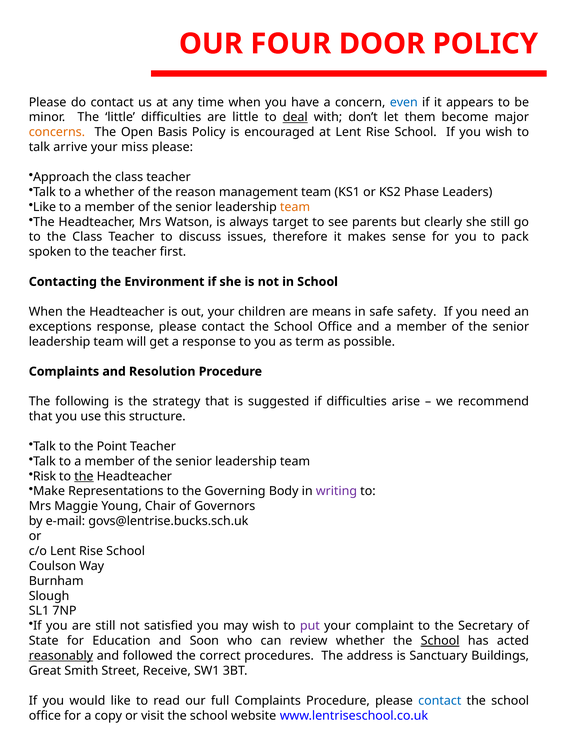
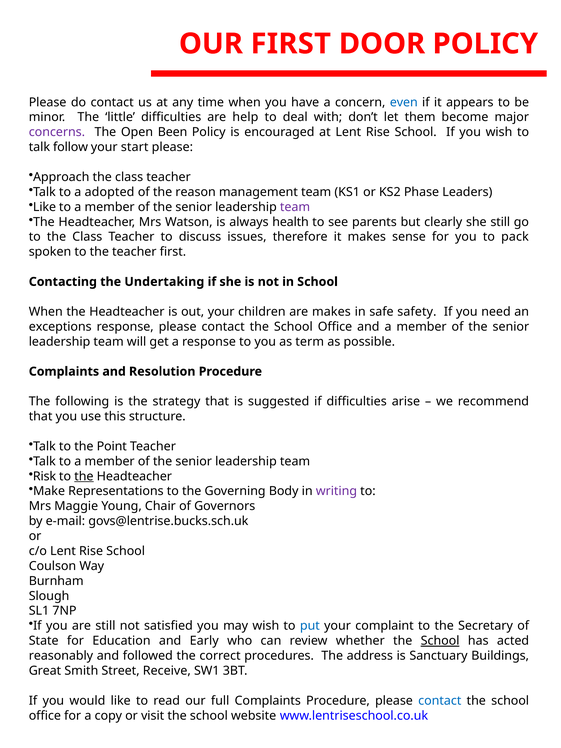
OUR FOUR: FOUR -> FIRST
are little: little -> help
deal underline: present -> none
concerns colour: orange -> purple
Basis: Basis -> Been
arrive: arrive -> follow
miss: miss -> start
a whether: whether -> adopted
team at (295, 207) colour: orange -> purple
target: target -> health
Environment: Environment -> Undertaking
are means: means -> makes
put colour: purple -> blue
Soon: Soon -> Early
reasonably underline: present -> none
